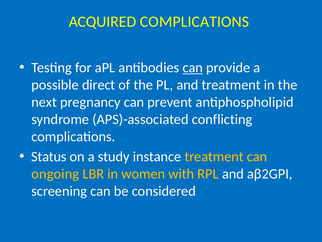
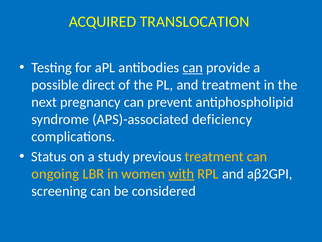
ACQUIRED COMPLICATIONS: COMPLICATIONS -> TRANSLOCATION
conflicting: conflicting -> deficiency
instance: instance -> previous
with underline: none -> present
